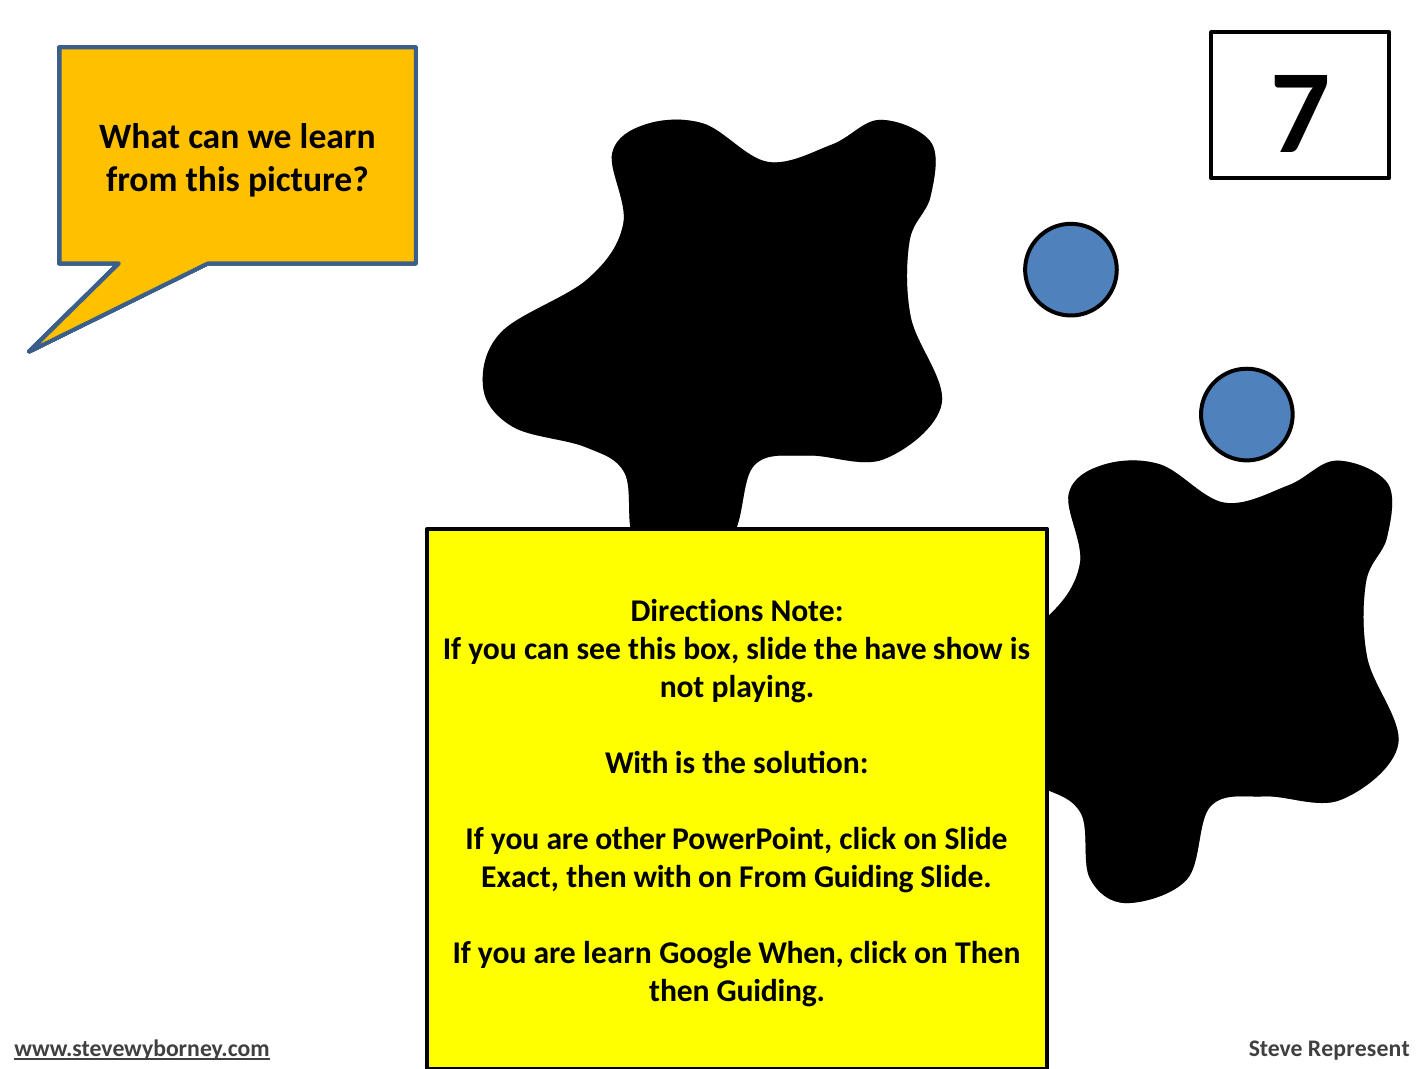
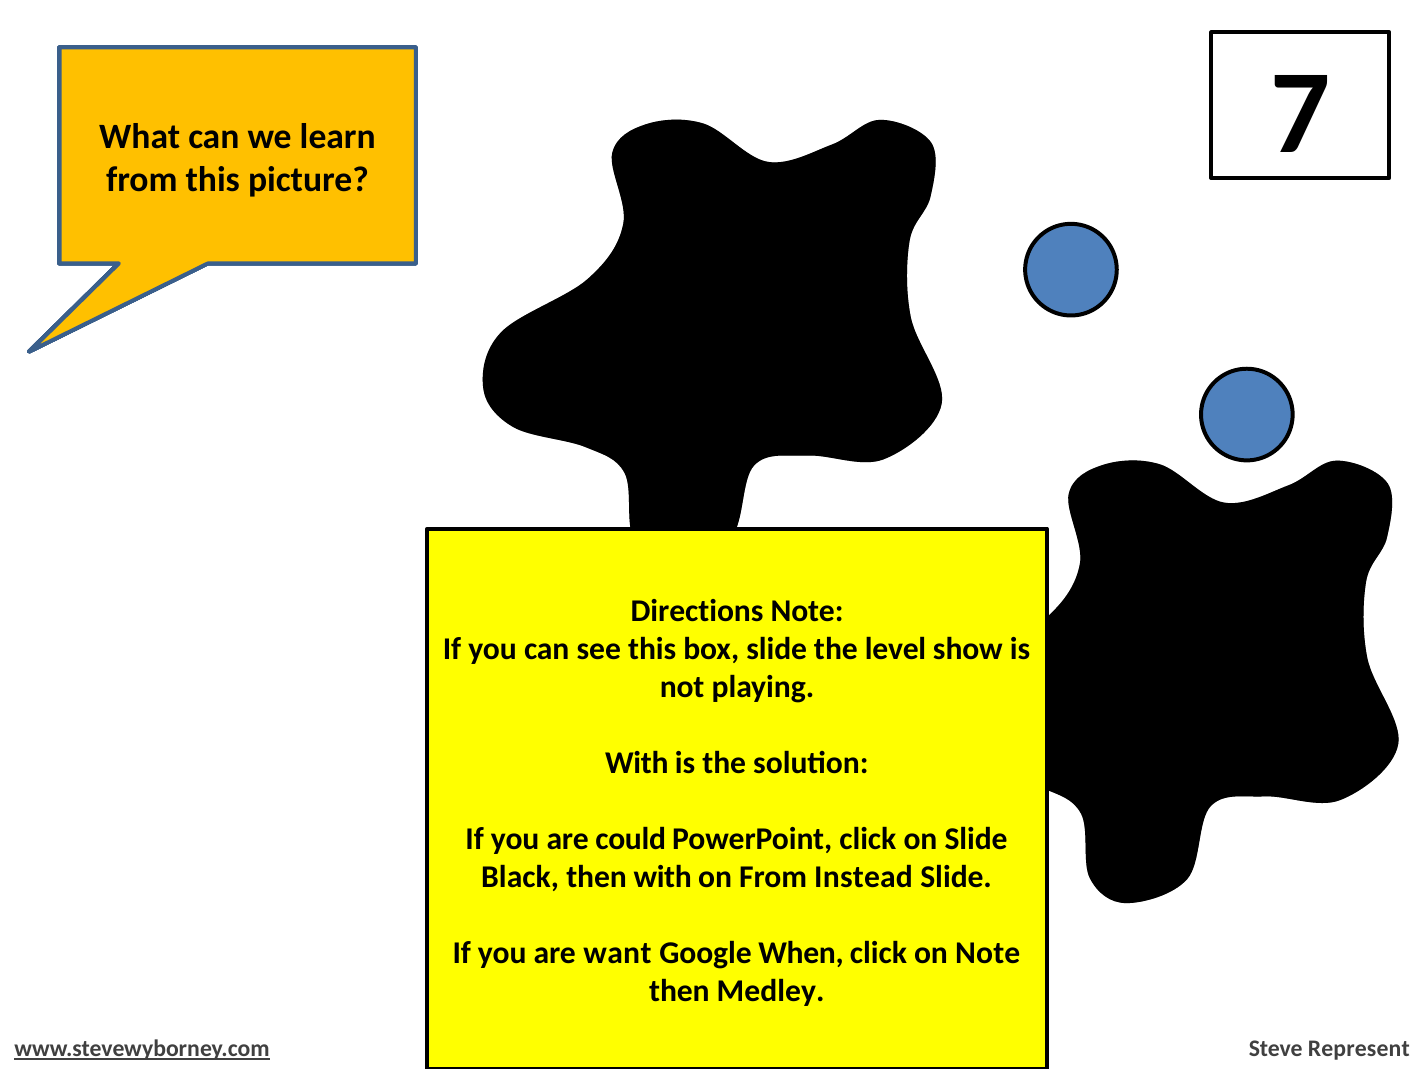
have: have -> level
other: other -> could
Exact: Exact -> Black
From Guiding: Guiding -> Instead
are learn: learn -> want
on Then: Then -> Note
then Guiding: Guiding -> Medley
